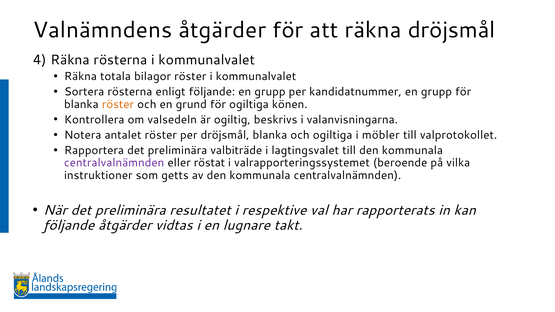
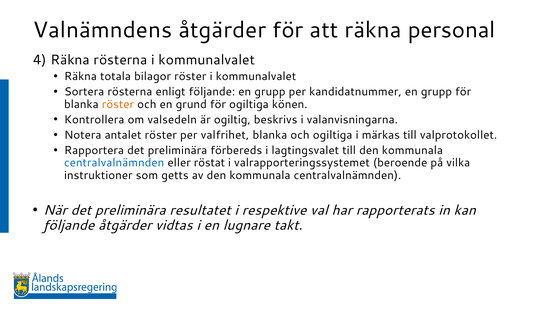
räkna dröjsmål: dröjsmål -> personal
per dröjsmål: dröjsmål -> valfrihet
möbler: möbler -> märkas
valbiträde: valbiträde -> förbereds
centralvalnämnden at (114, 163) colour: purple -> blue
